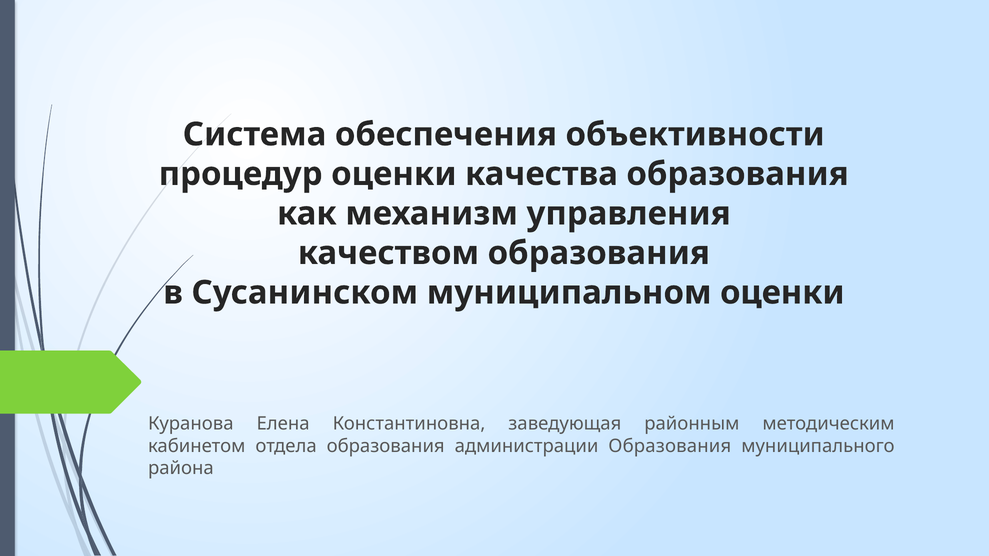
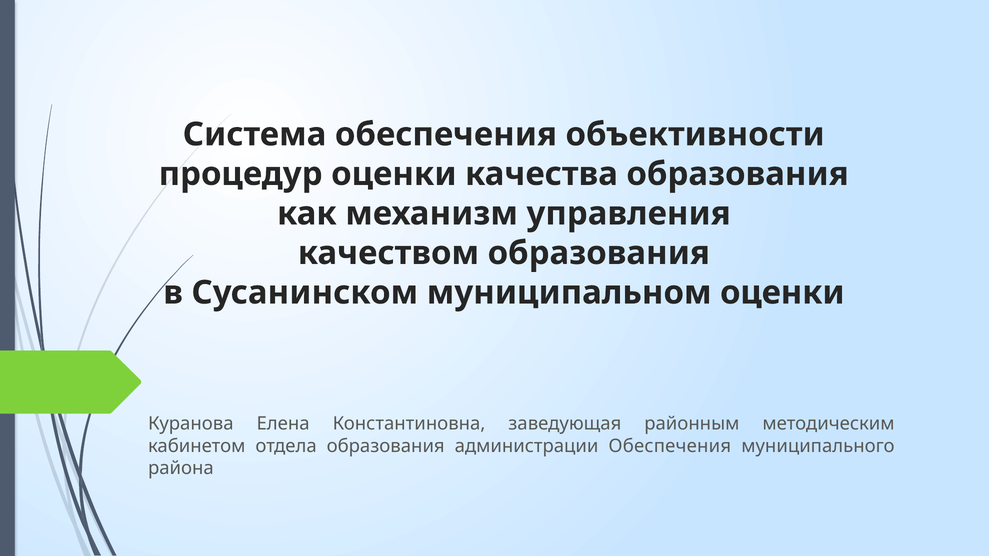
администрации Образования: Образования -> Обеспечения
